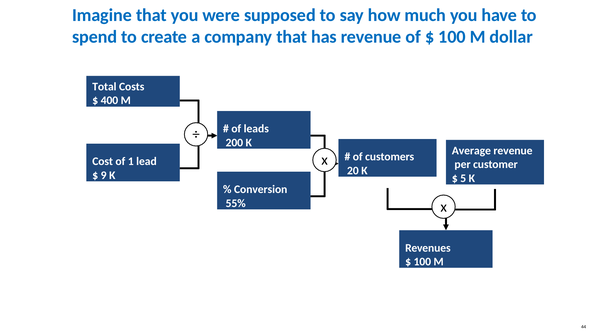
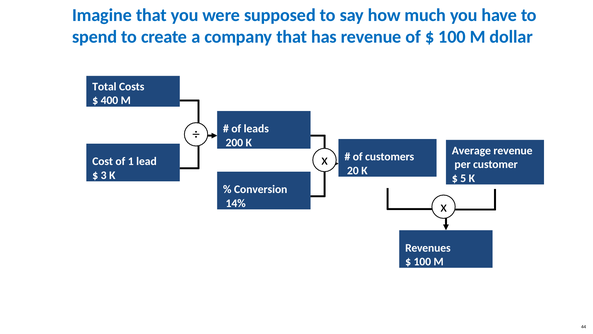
9: 9 -> 3
55%: 55% -> 14%
